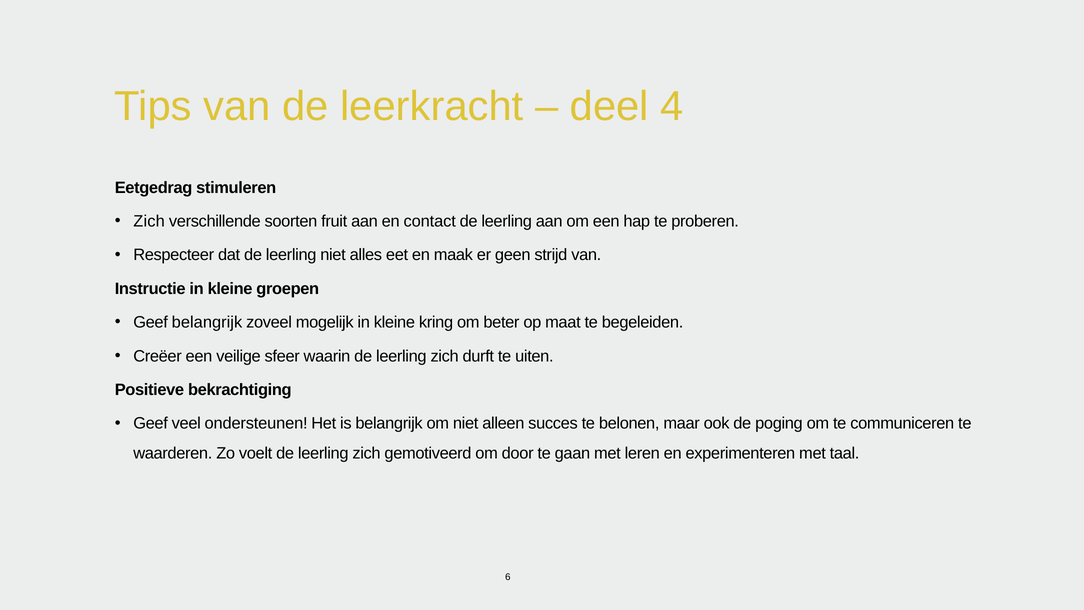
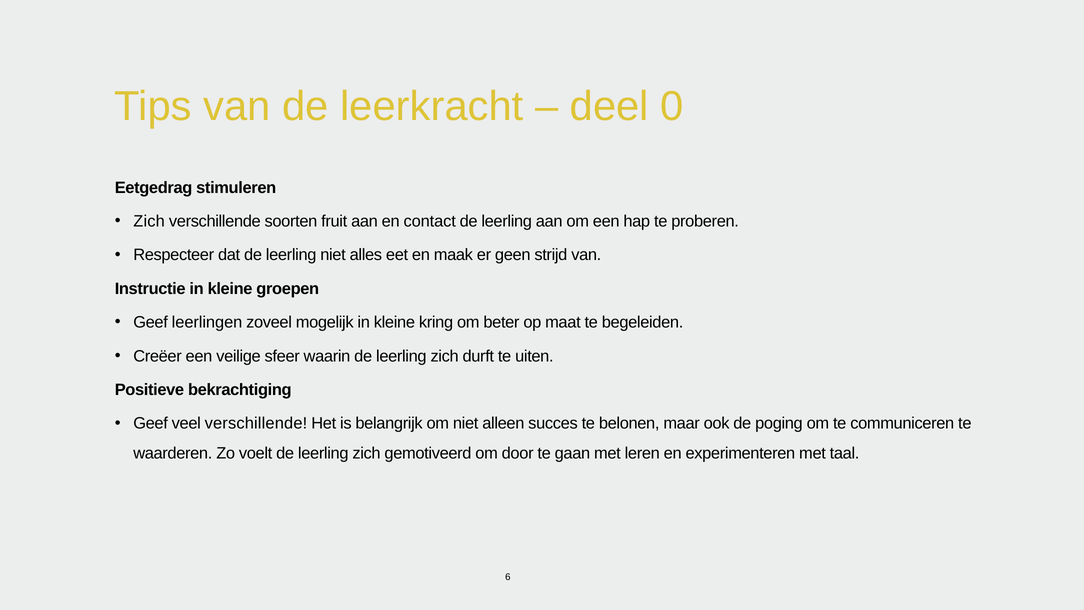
4: 4 -> 0
Geef belangrijk: belangrijk -> leerlingen
veel ondersteunen: ondersteunen -> verschillende
